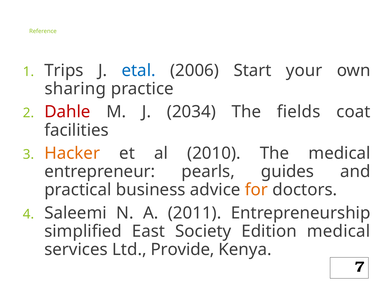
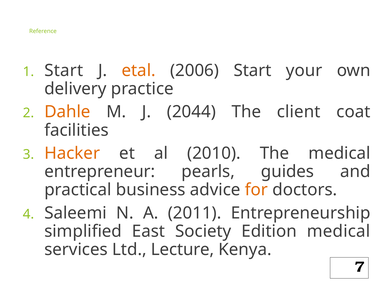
Trips at (64, 70): Trips -> Start
etal colour: blue -> orange
sharing: sharing -> delivery
Dahle colour: red -> orange
2034: 2034 -> 2044
fields: fields -> client
Provide: Provide -> Lecture
